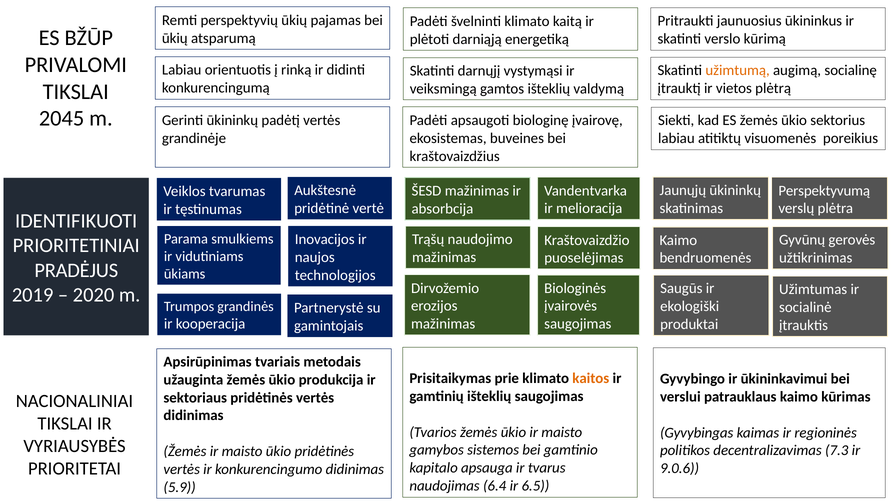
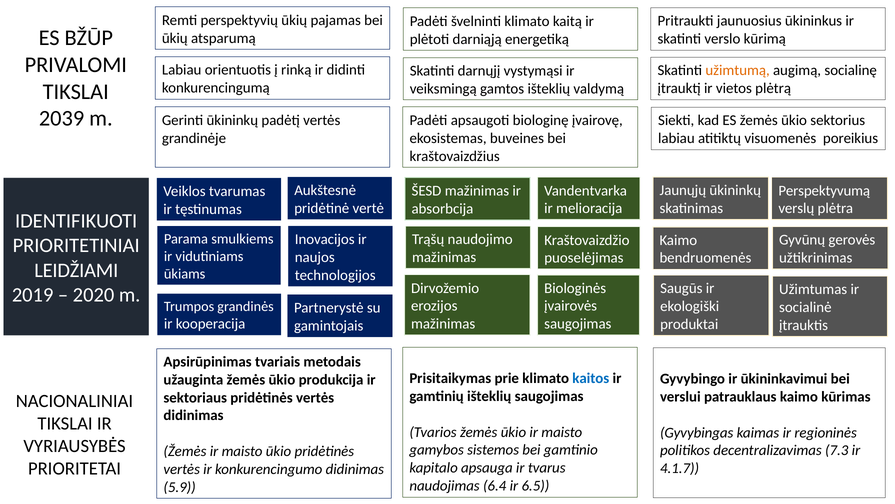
2045: 2045 -> 2039
PRADĖJUS: PRADĖJUS -> LEIDŽIAMI
kaitos colour: orange -> blue
9.0.6: 9.0.6 -> 4.1.7
